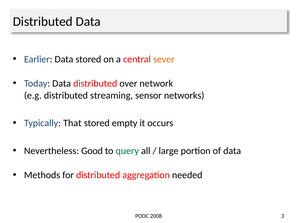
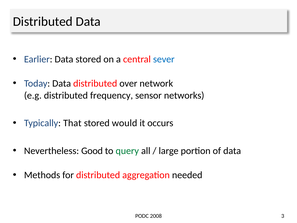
sever colour: orange -> blue
streaming: streaming -> frequency
empty: empty -> would
